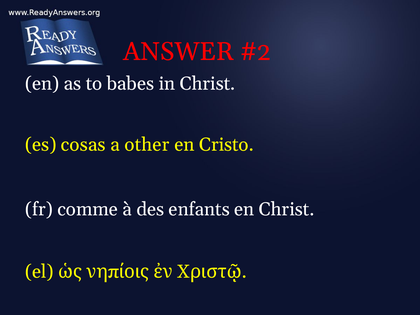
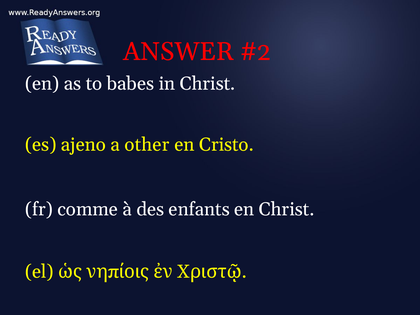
cosas: cosas -> ajeno
